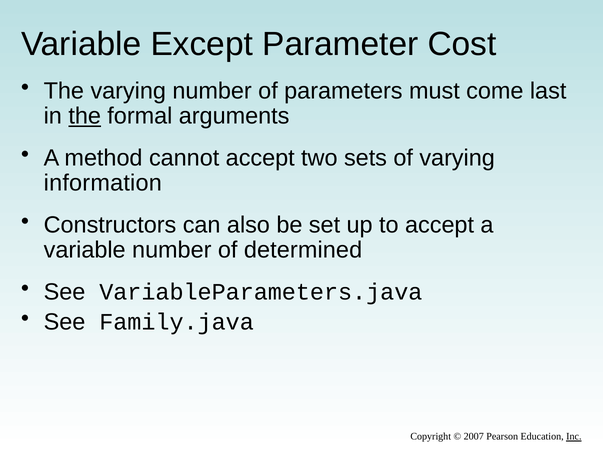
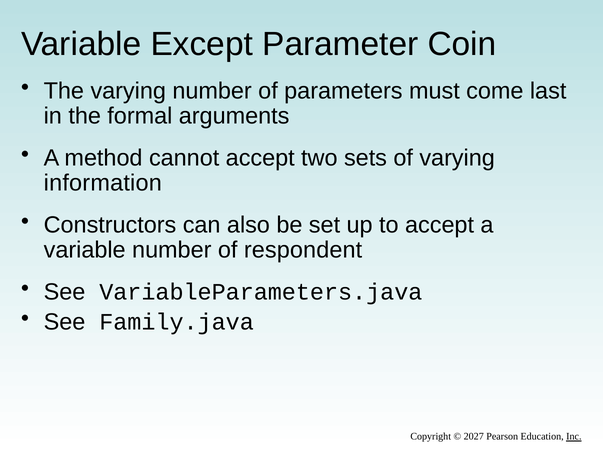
Cost: Cost -> Coin
the at (85, 116) underline: present -> none
determined: determined -> respondent
2007: 2007 -> 2027
